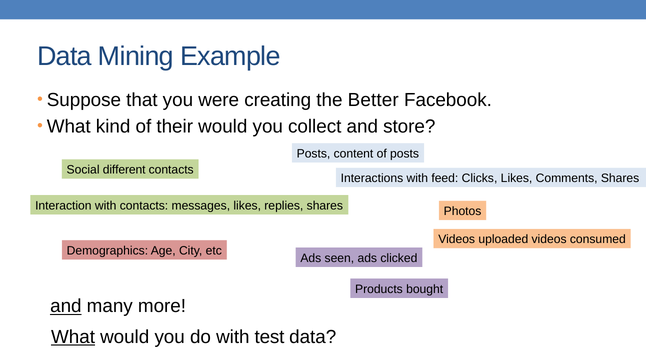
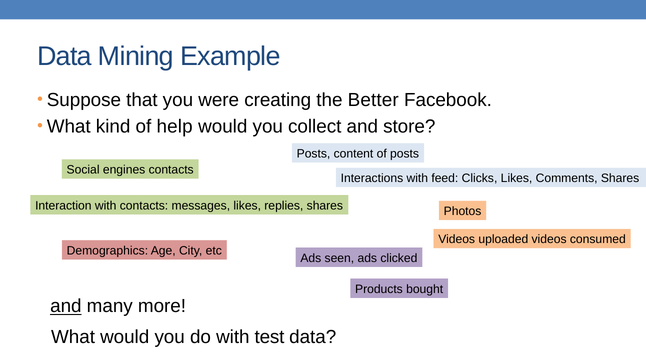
their: their -> help
different: different -> engines
What at (73, 336) underline: present -> none
